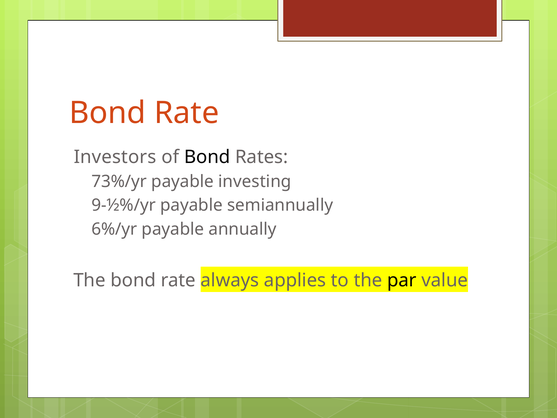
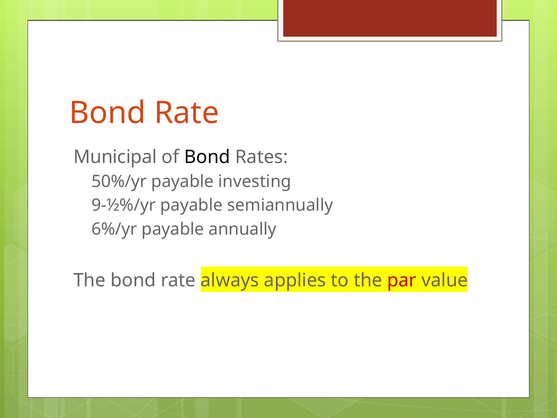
Investors: Investors -> Municipal
73%/yr: 73%/yr -> 50%/yr
par colour: black -> red
